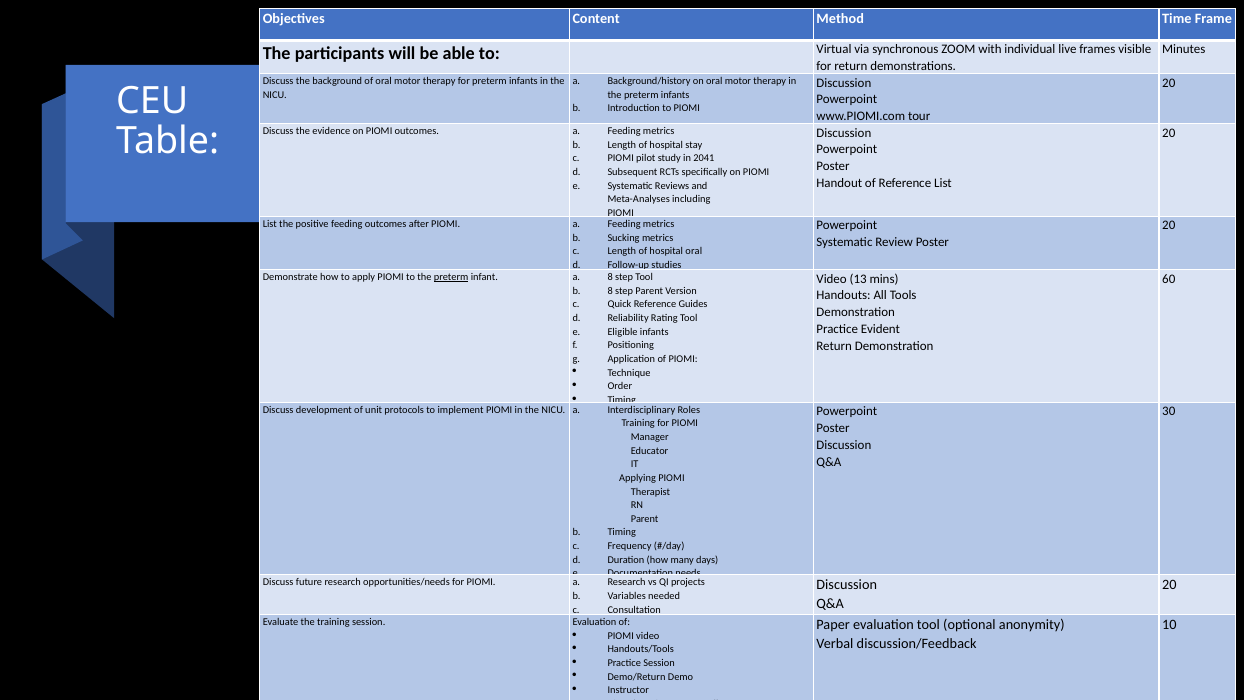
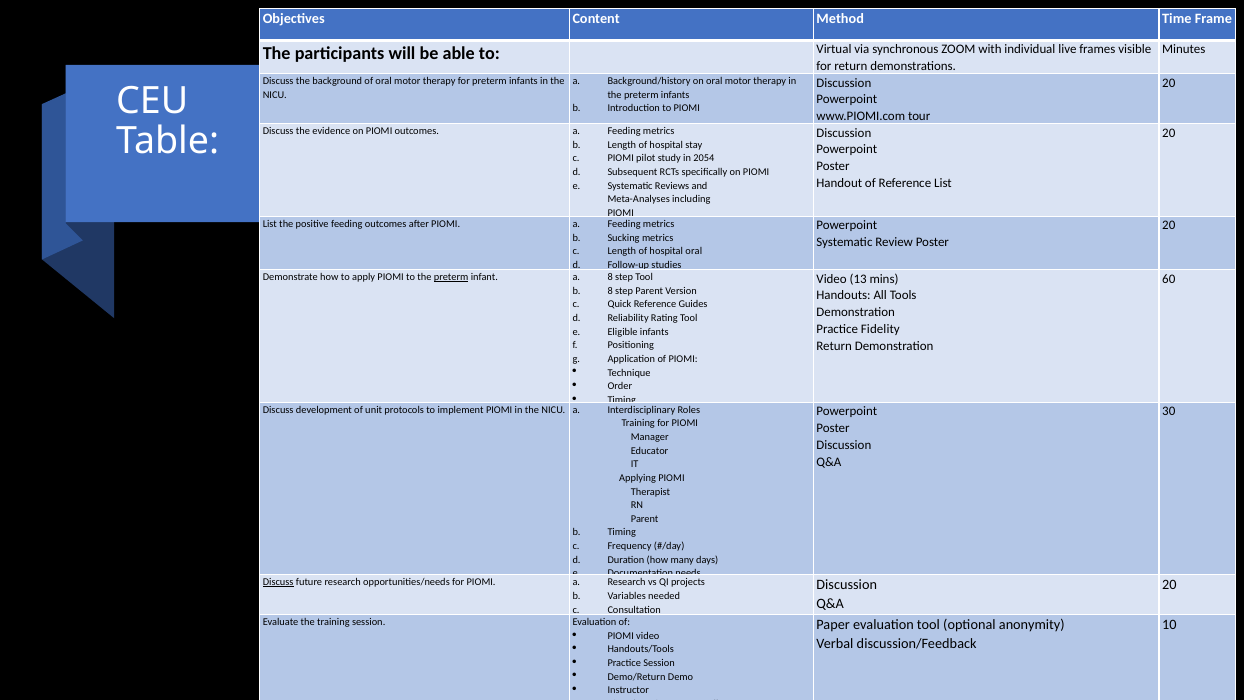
2041: 2041 -> 2054
Evident: Evident -> Fidelity
Discuss at (278, 582) underline: none -> present
